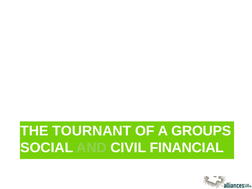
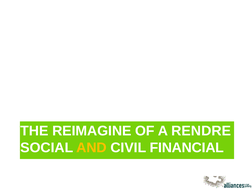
TOURNANT: TOURNANT -> REIMAGINE
GROUPS: GROUPS -> RENDRE
AND colour: light green -> yellow
